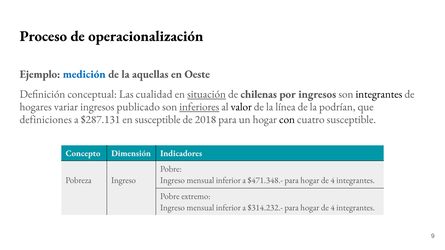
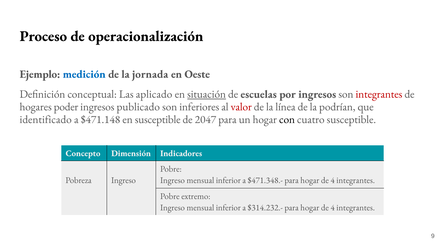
aquellas: aquellas -> jornada
cualidad: cualidad -> aplicado
chilenas: chilenas -> escuelas
integrantes at (379, 94) colour: black -> red
variar: variar -> poder
inferiores underline: present -> none
valor colour: black -> red
definiciones: definiciones -> identificado
$287.131: $287.131 -> $471.148
2018: 2018 -> 2047
